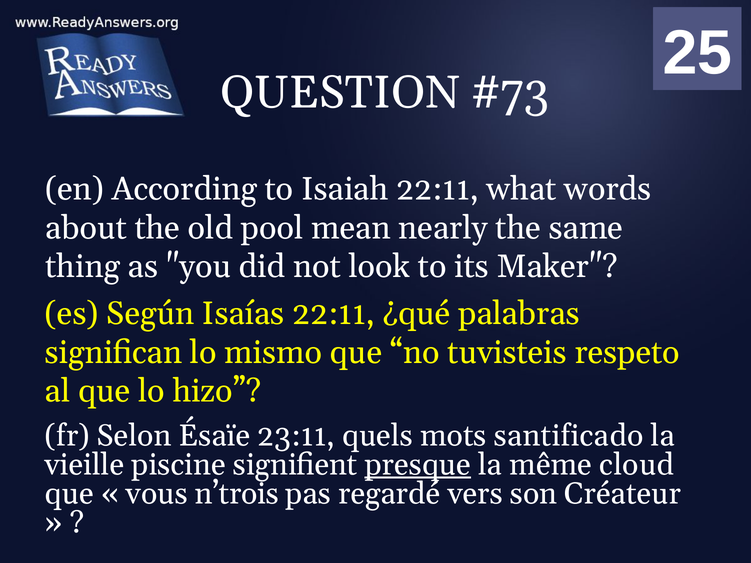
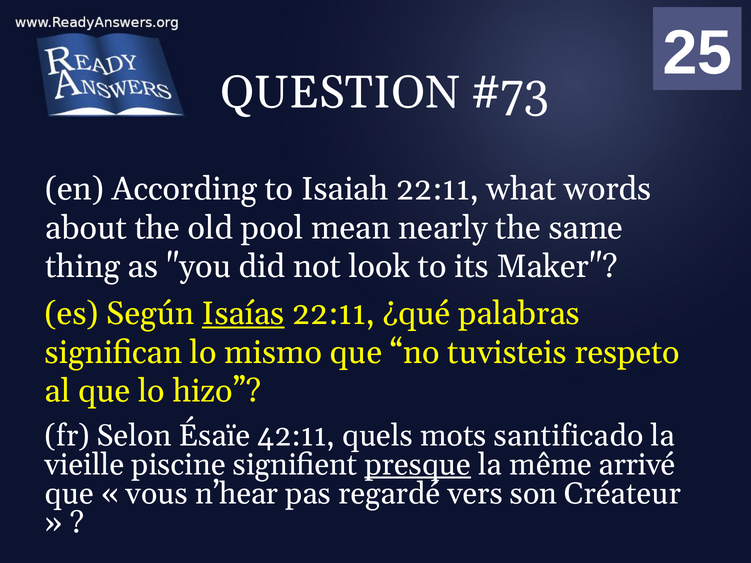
Isaías underline: none -> present
23:11: 23:11 -> 42:11
cloud: cloud -> arrivé
n’trois: n’trois -> n’hear
